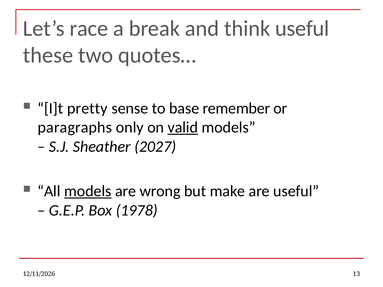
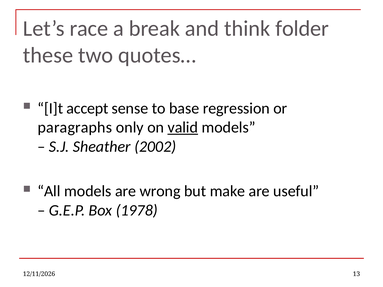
think useful: useful -> folder
pretty: pretty -> accept
remember: remember -> regression
2027: 2027 -> 2002
models at (88, 191) underline: present -> none
